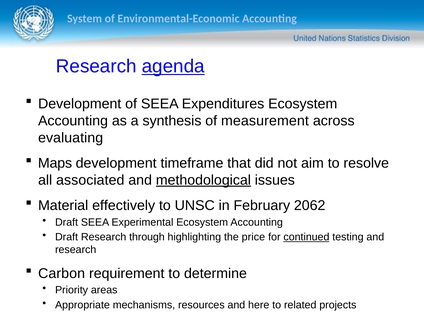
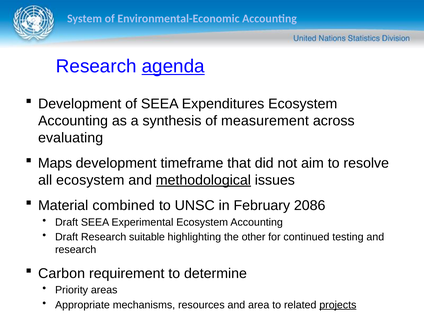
all associated: associated -> ecosystem
effectively: effectively -> combined
2062: 2062 -> 2086
through: through -> suitable
price: price -> other
continued underline: present -> none
here: here -> area
projects underline: none -> present
